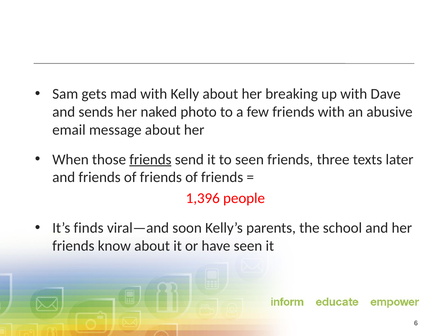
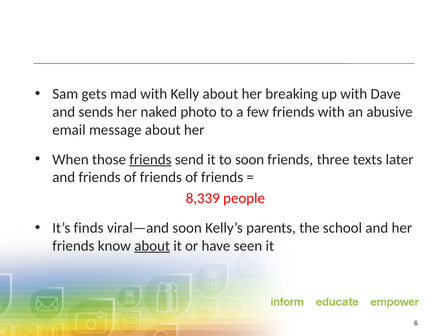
to seen: seen -> soon
1,396: 1,396 -> 8,339
about at (152, 246) underline: none -> present
